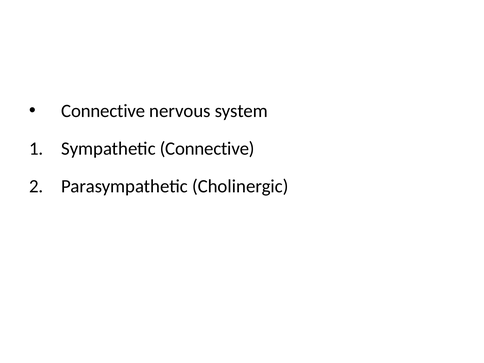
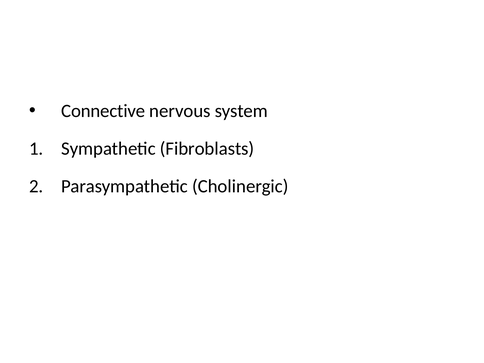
Sympathetic Connective: Connective -> Fibroblasts
